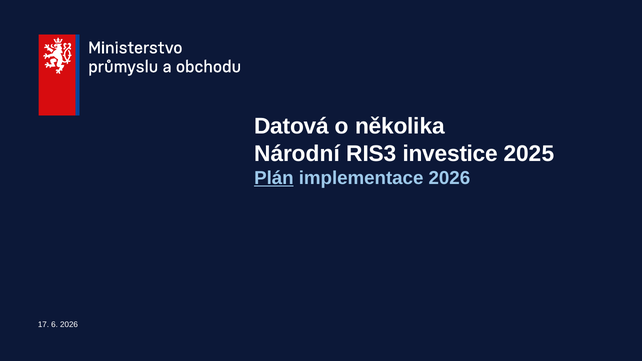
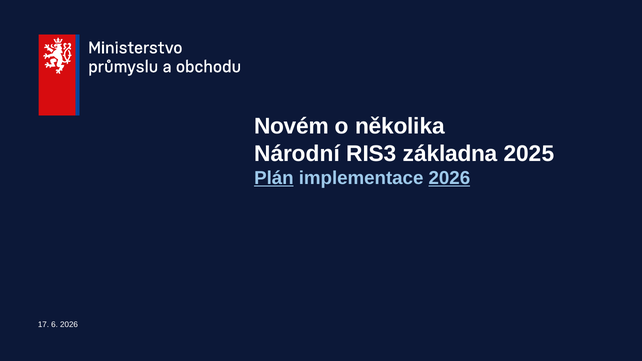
Datová: Datová -> Novém
investice: investice -> základna
2026 at (449, 178) underline: none -> present
